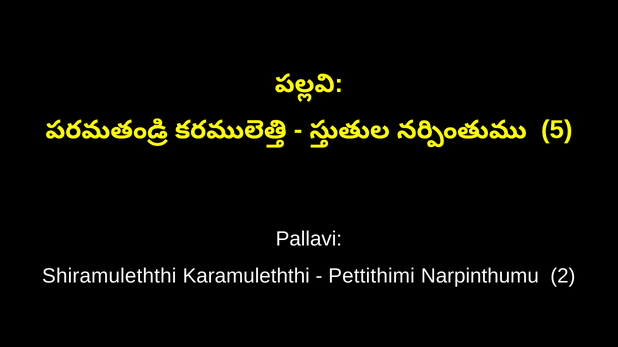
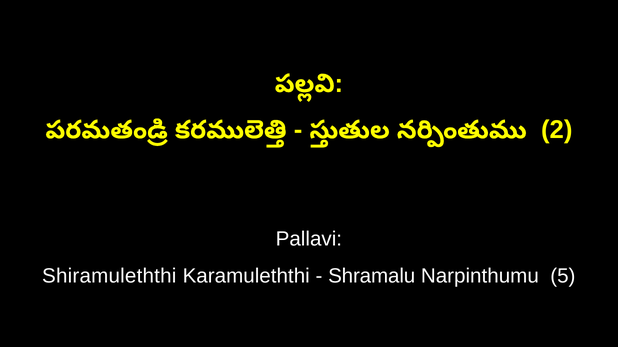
5: 5 -> 2
Pettithimi: Pettithimi -> Shramalu
2: 2 -> 5
